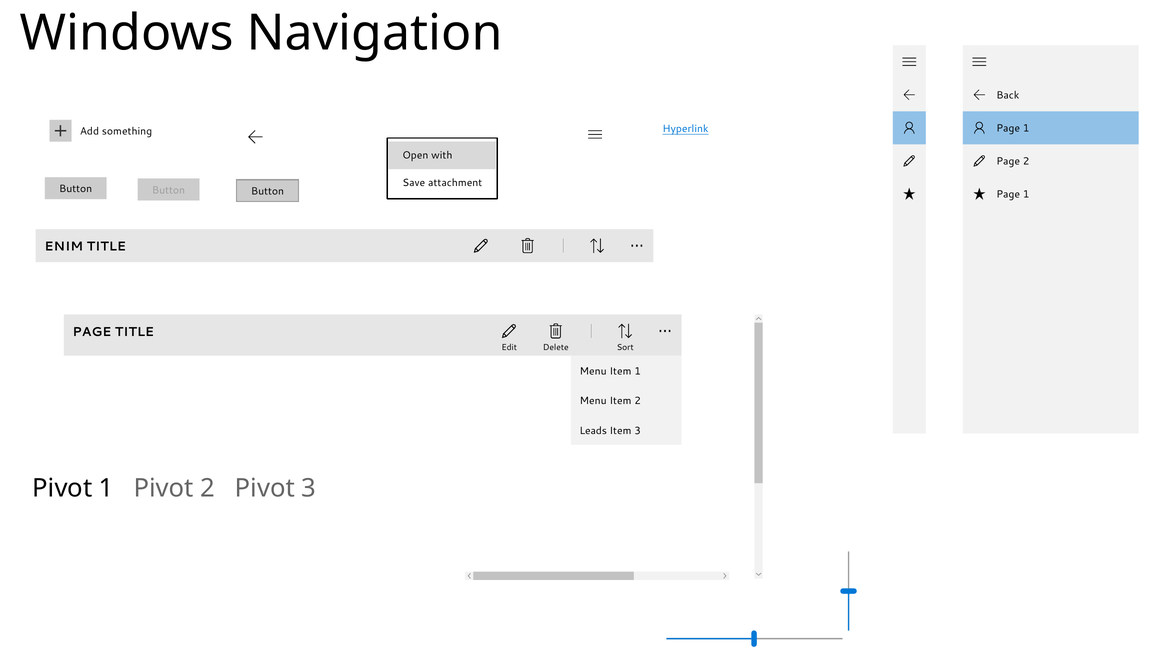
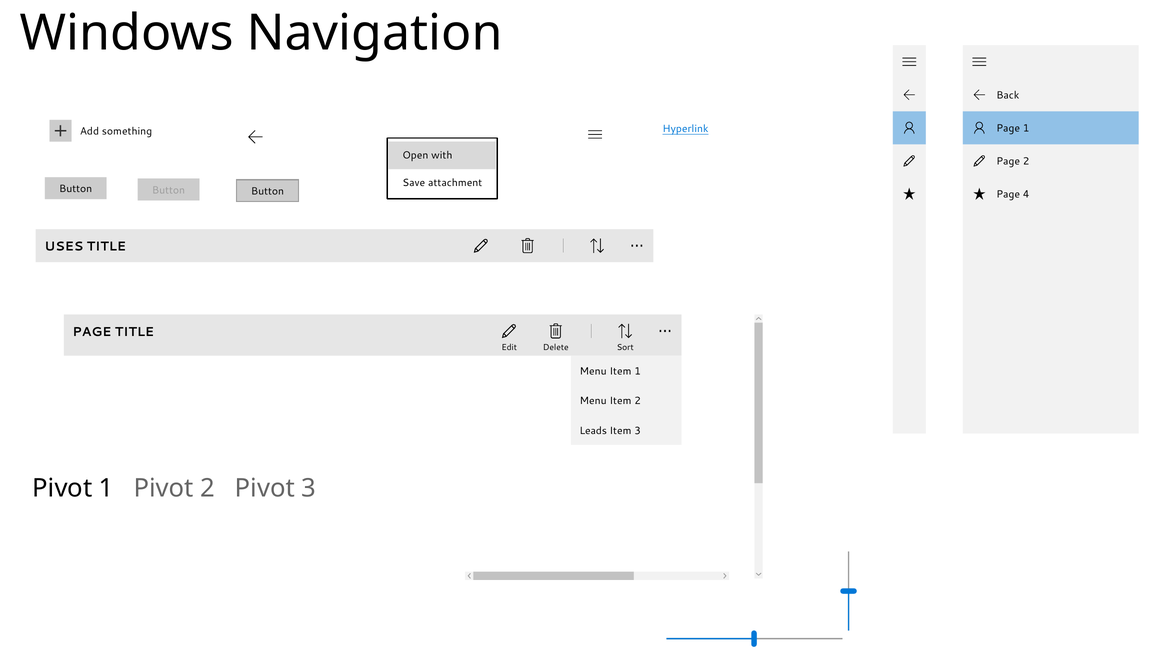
1 at (1026, 194): 1 -> 4
ENIM: ENIM -> USES
